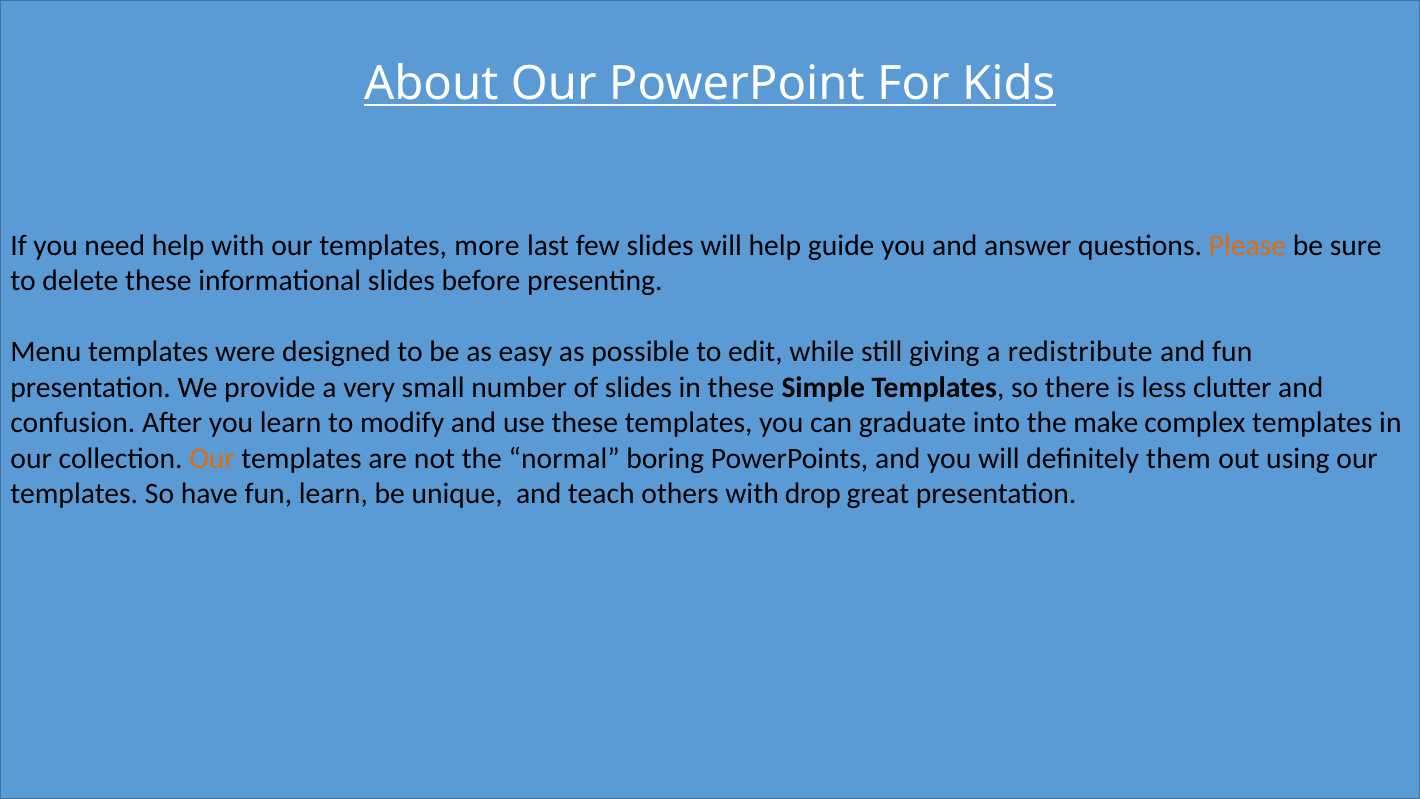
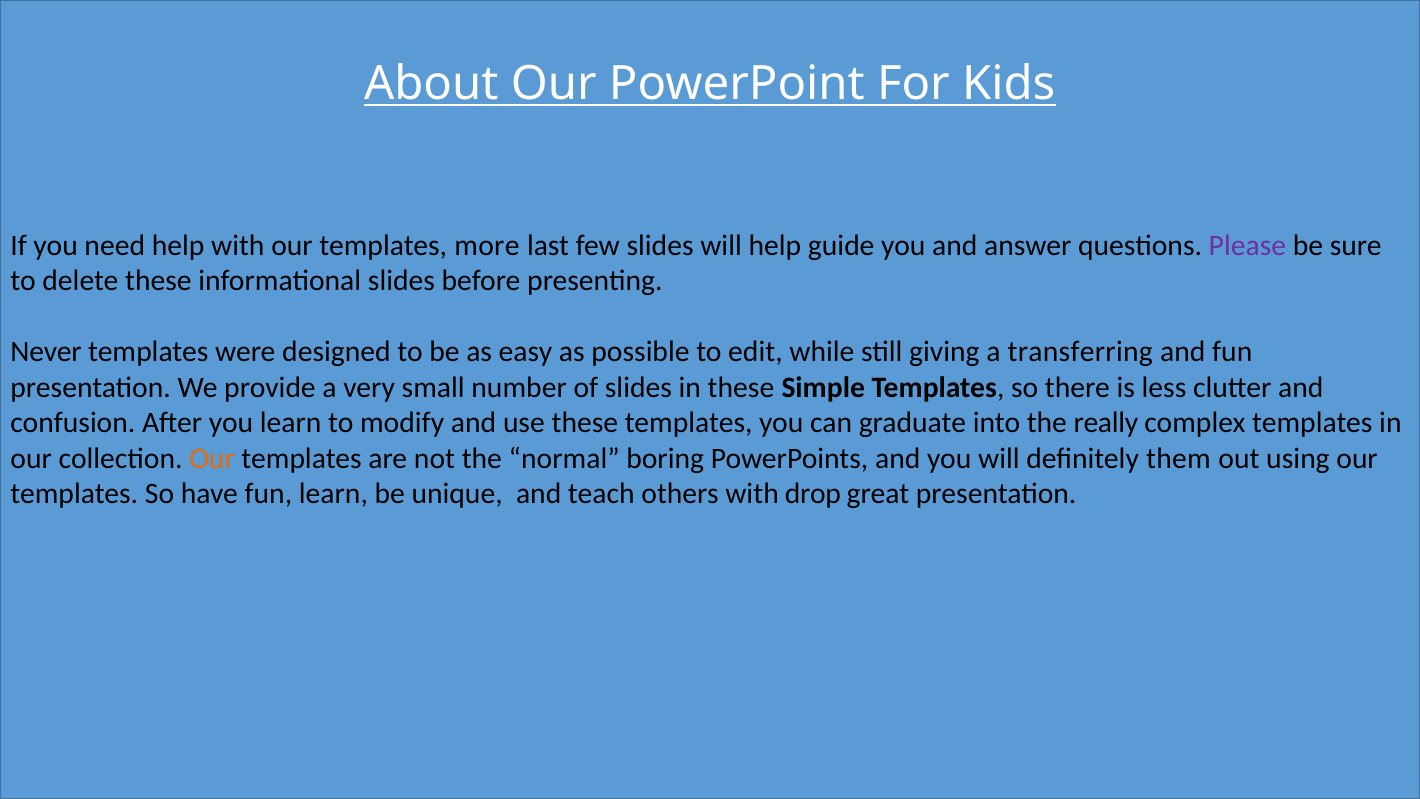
Please colour: orange -> purple
Menu: Menu -> Never
redistribute: redistribute -> transferring
make: make -> really
